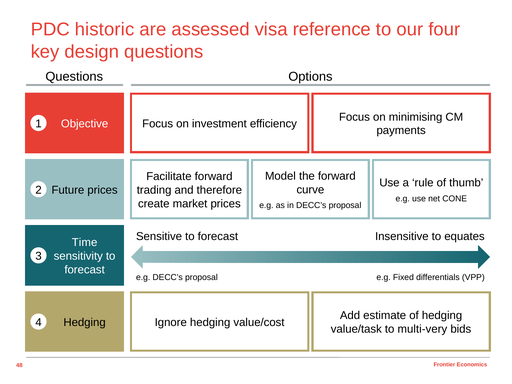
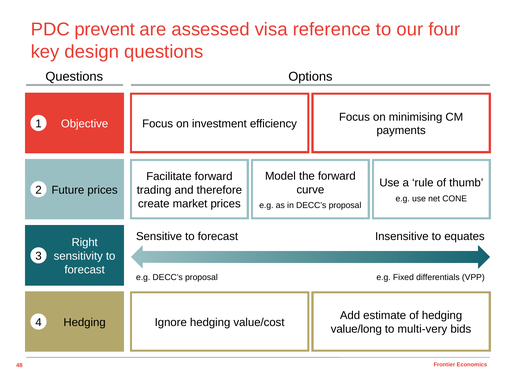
historic: historic -> prevent
Time: Time -> Right
value/task: value/task -> value/long
